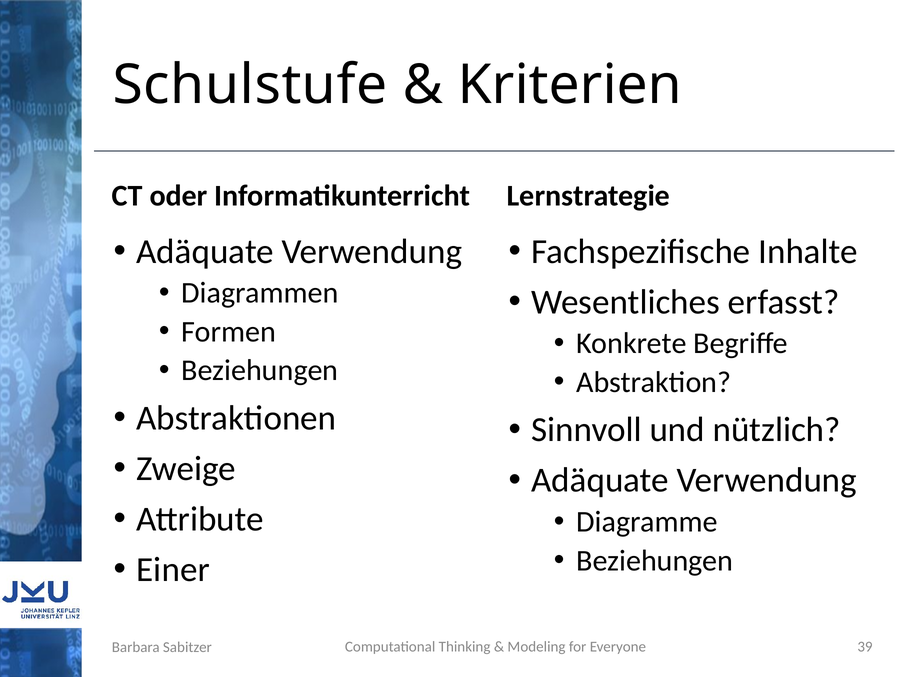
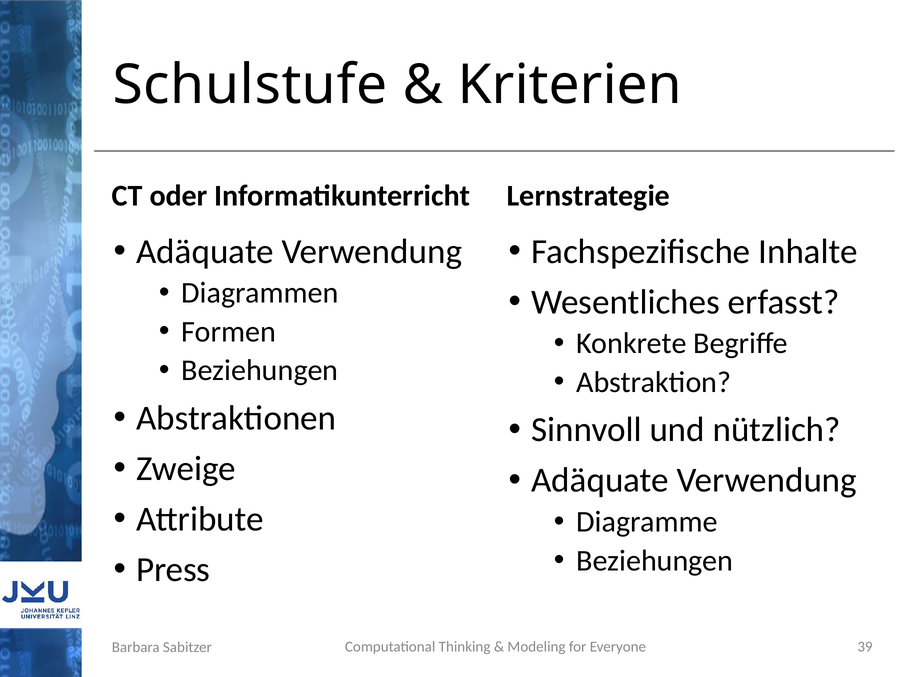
Einer: Einer -> Press
